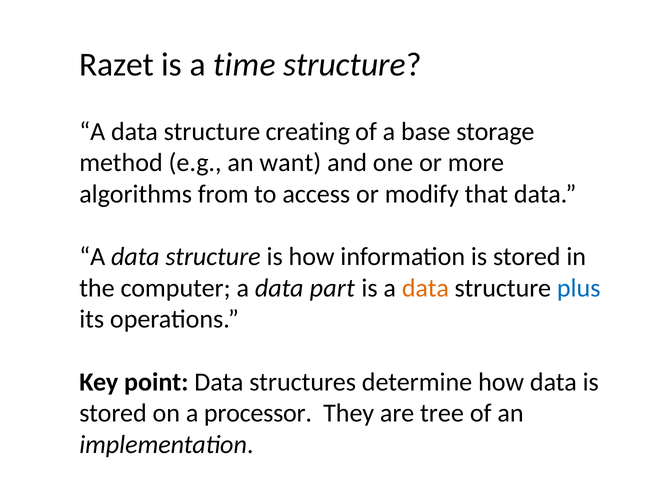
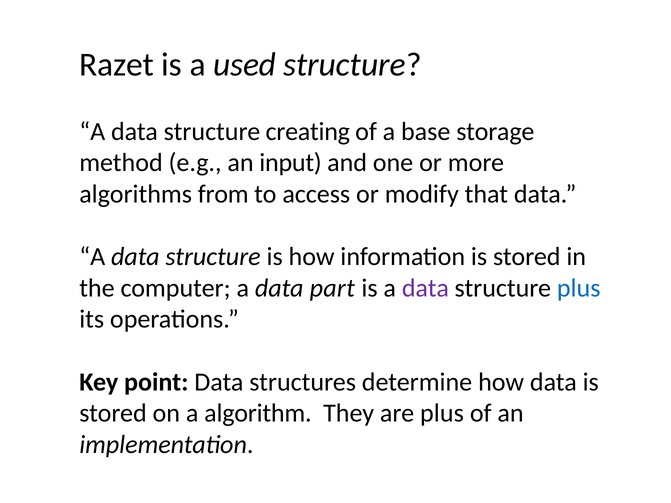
time: time -> used
want: want -> input
data at (425, 288) colour: orange -> purple
processor: processor -> algorithm
are tree: tree -> plus
